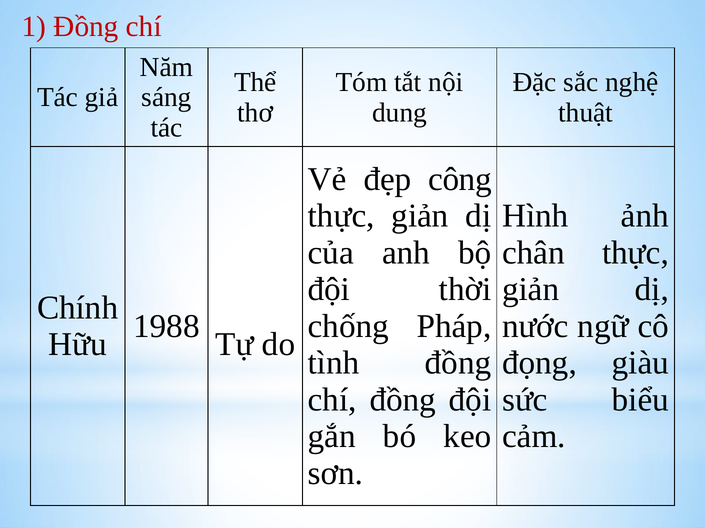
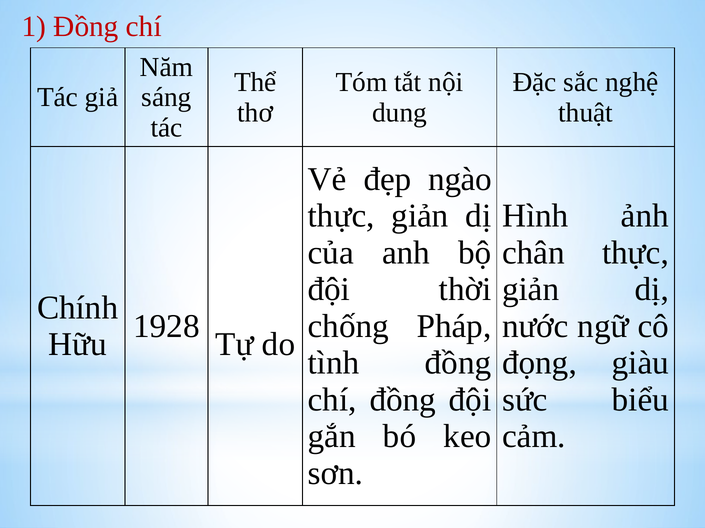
công: công -> ngào
1988: 1988 -> 1928
